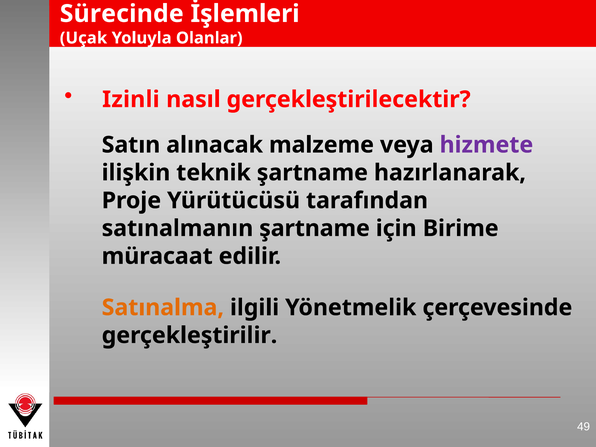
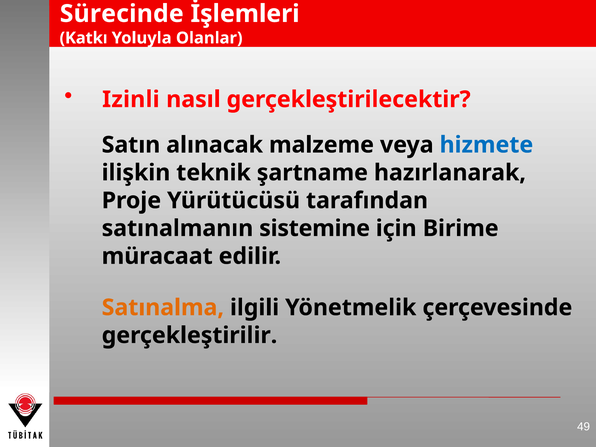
Uçak: Uçak -> Katkı
hizmete colour: purple -> blue
satınalmanın şartname: şartname -> sistemine
